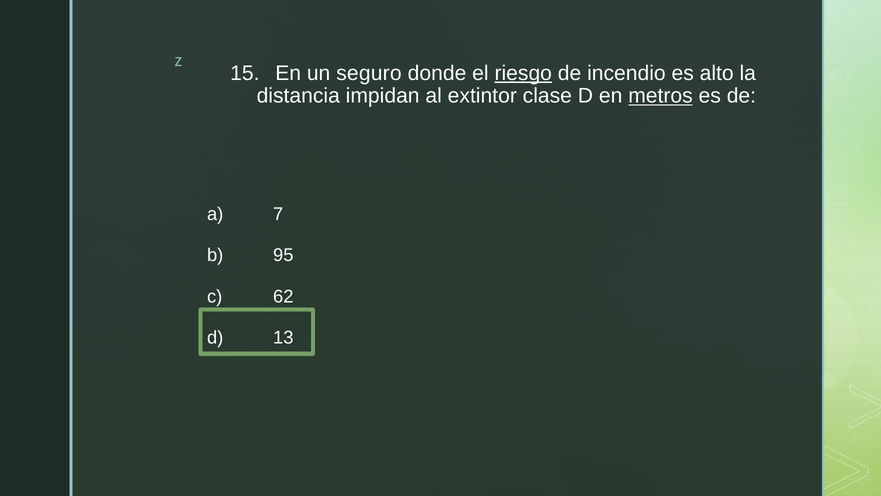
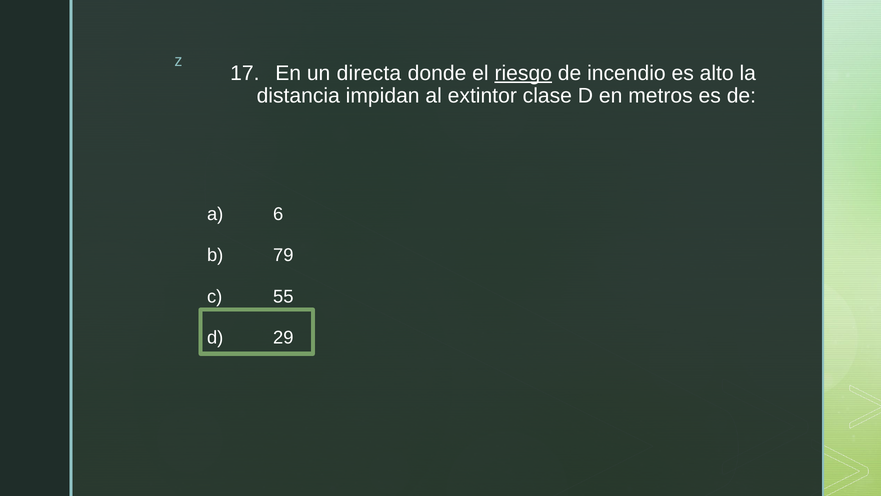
15: 15 -> 17
seguro: seguro -> directa
metros underline: present -> none
7: 7 -> 6
95: 95 -> 79
62: 62 -> 55
13: 13 -> 29
